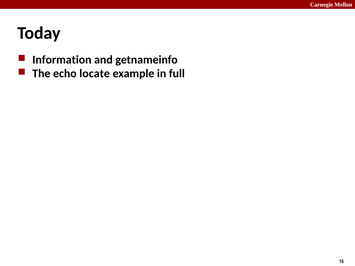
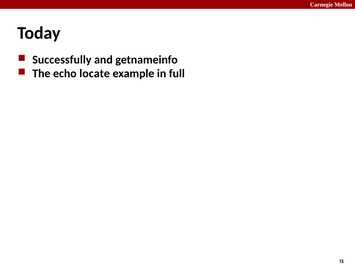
Information: Information -> Successfully
